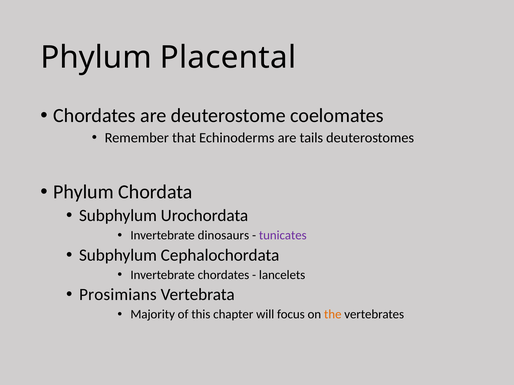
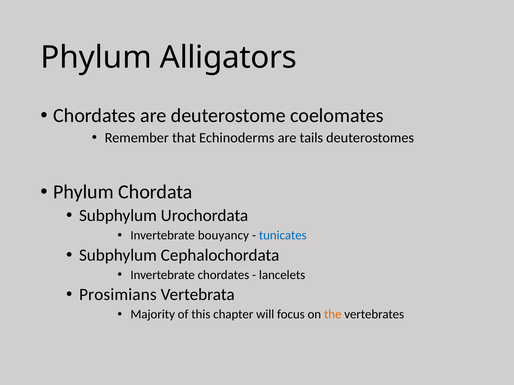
Placental: Placental -> Alligators
dinosaurs: dinosaurs -> bouyancy
tunicates colour: purple -> blue
